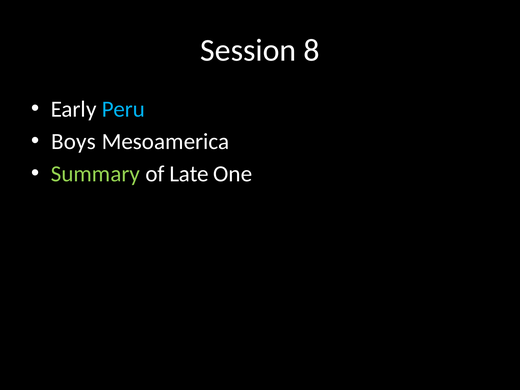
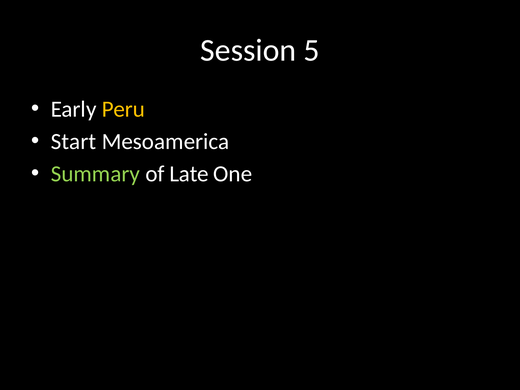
8: 8 -> 5
Peru colour: light blue -> yellow
Boys: Boys -> Start
